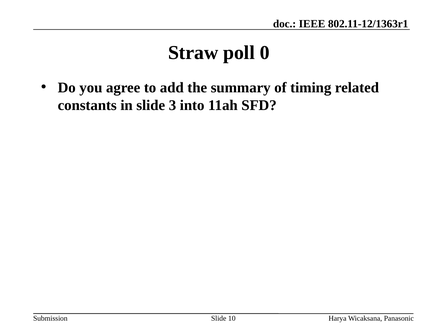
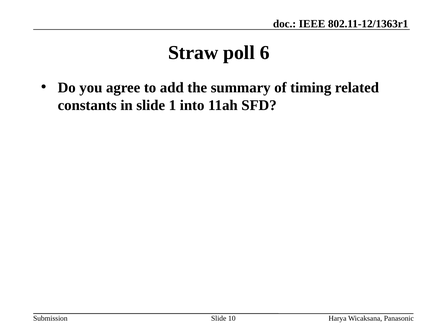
0: 0 -> 6
3: 3 -> 1
